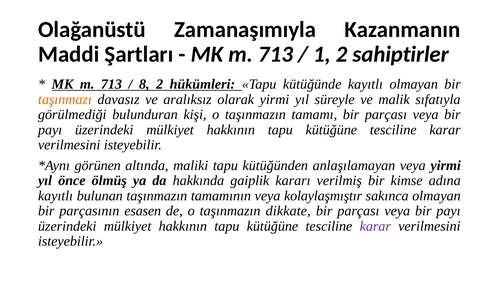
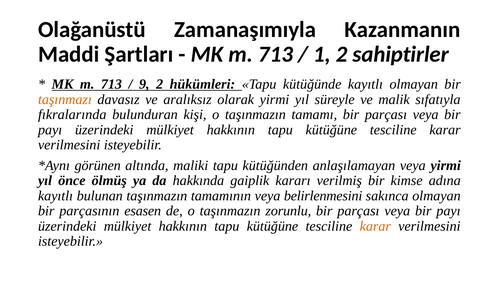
8: 8 -> 9
görülmediği: görülmediği -> fıkralarında
kolaylaşmıştır: kolaylaşmıştır -> belirlenmesini
dikkate: dikkate -> zorunlu
karar at (375, 226) colour: purple -> orange
